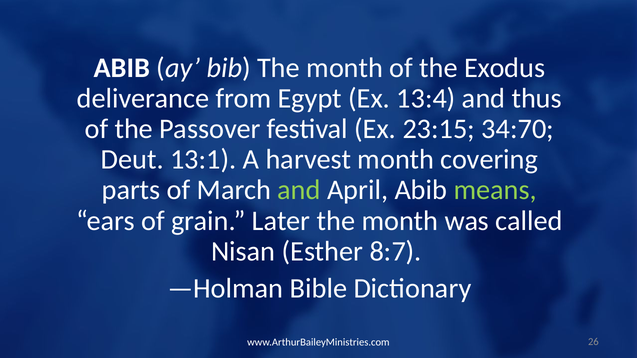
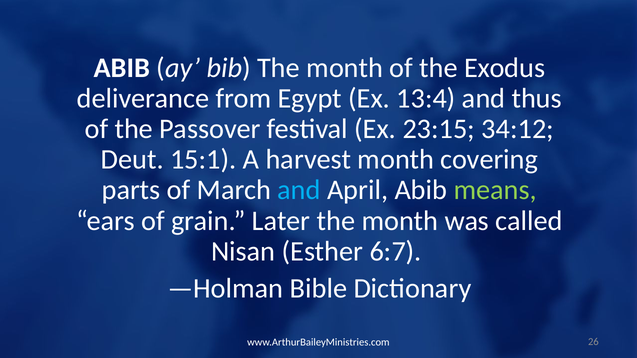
34:70: 34:70 -> 34:12
13:1: 13:1 -> 15:1
and at (299, 190) colour: light green -> light blue
8:7: 8:7 -> 6:7
